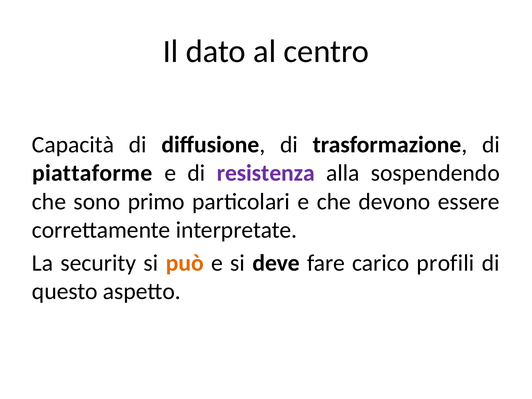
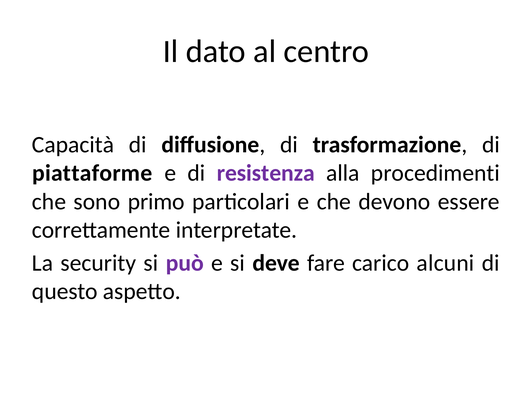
sospendendo: sospendendo -> procedimenti
può colour: orange -> purple
profili: profili -> alcuni
